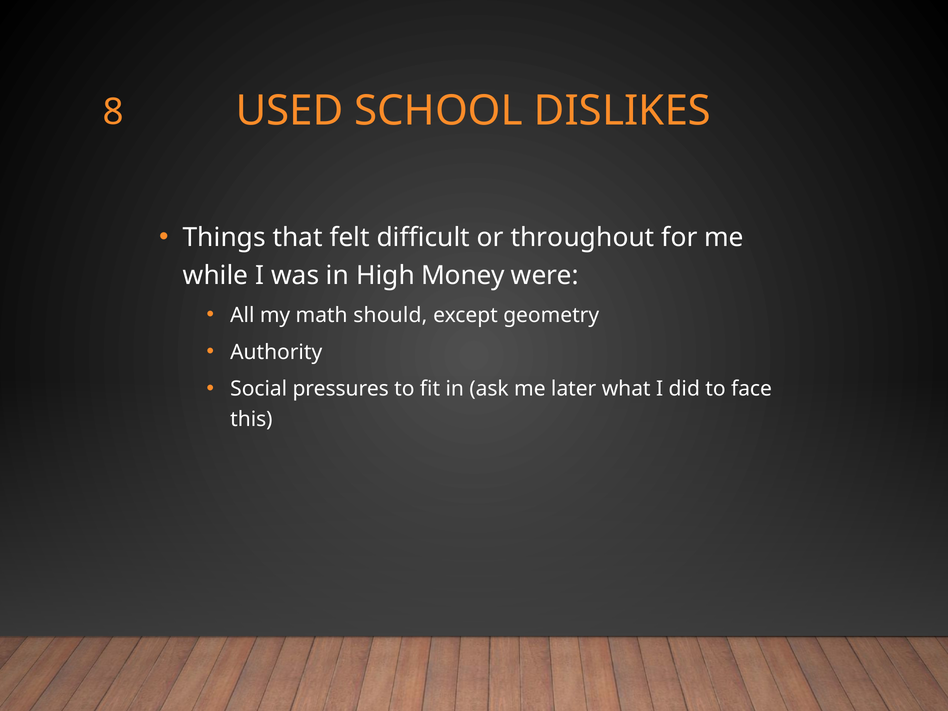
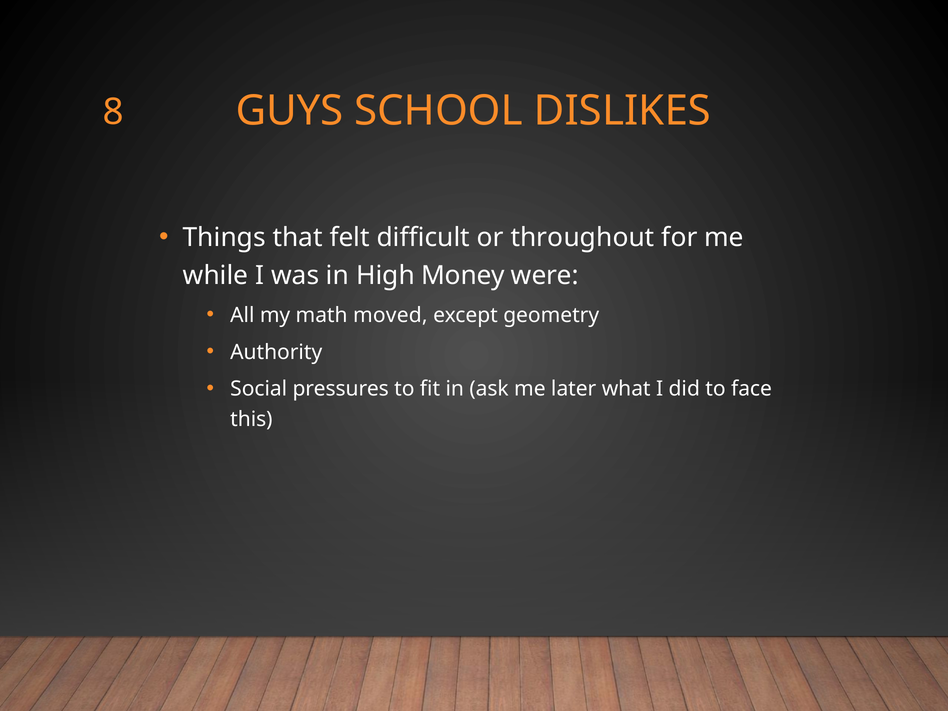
USED: USED -> GUYS
should: should -> moved
